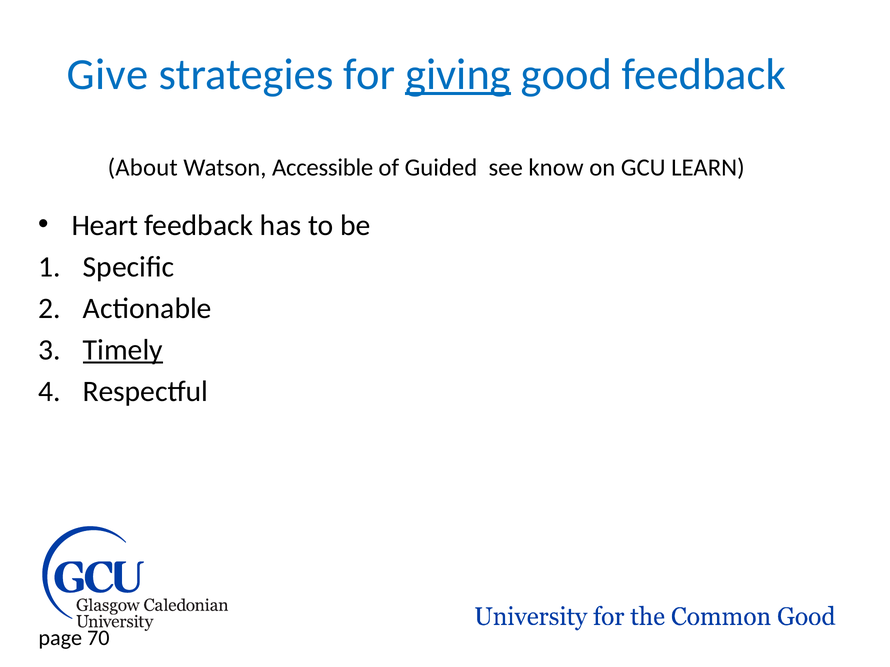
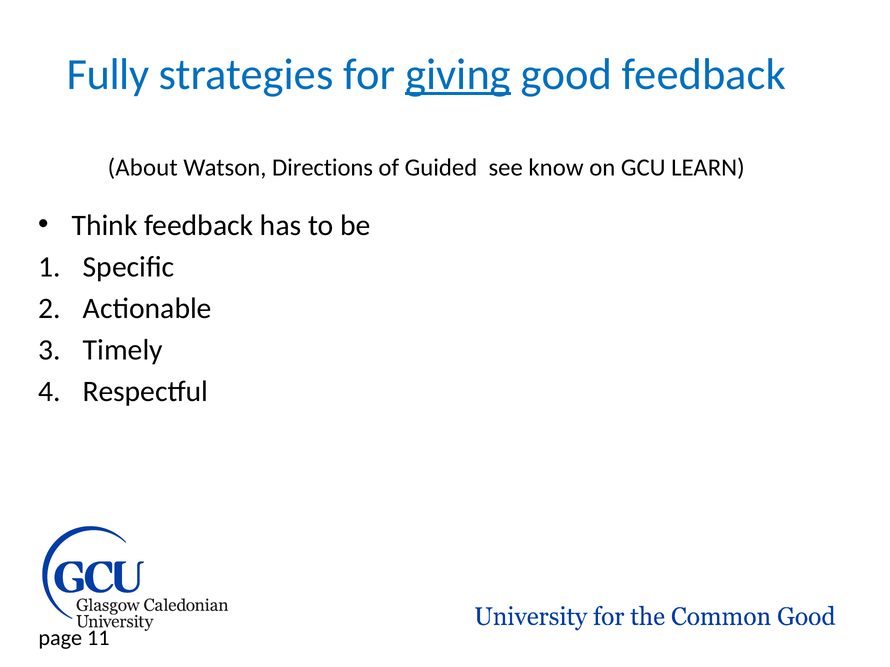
Give: Give -> Fully
Accessible: Accessible -> Directions
Heart: Heart -> Think
Timely underline: present -> none
70: 70 -> 11
